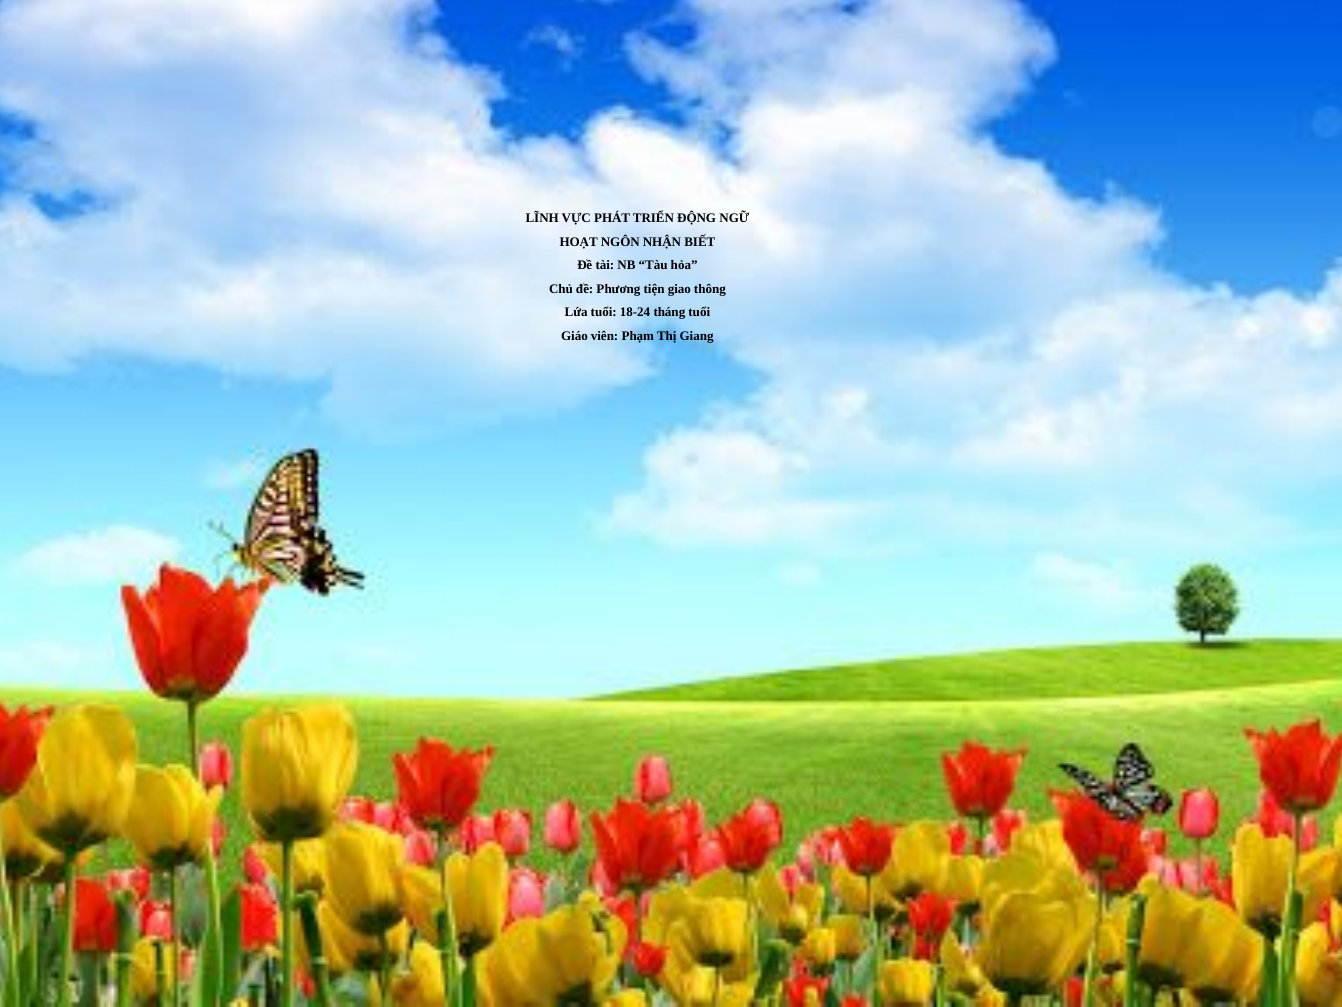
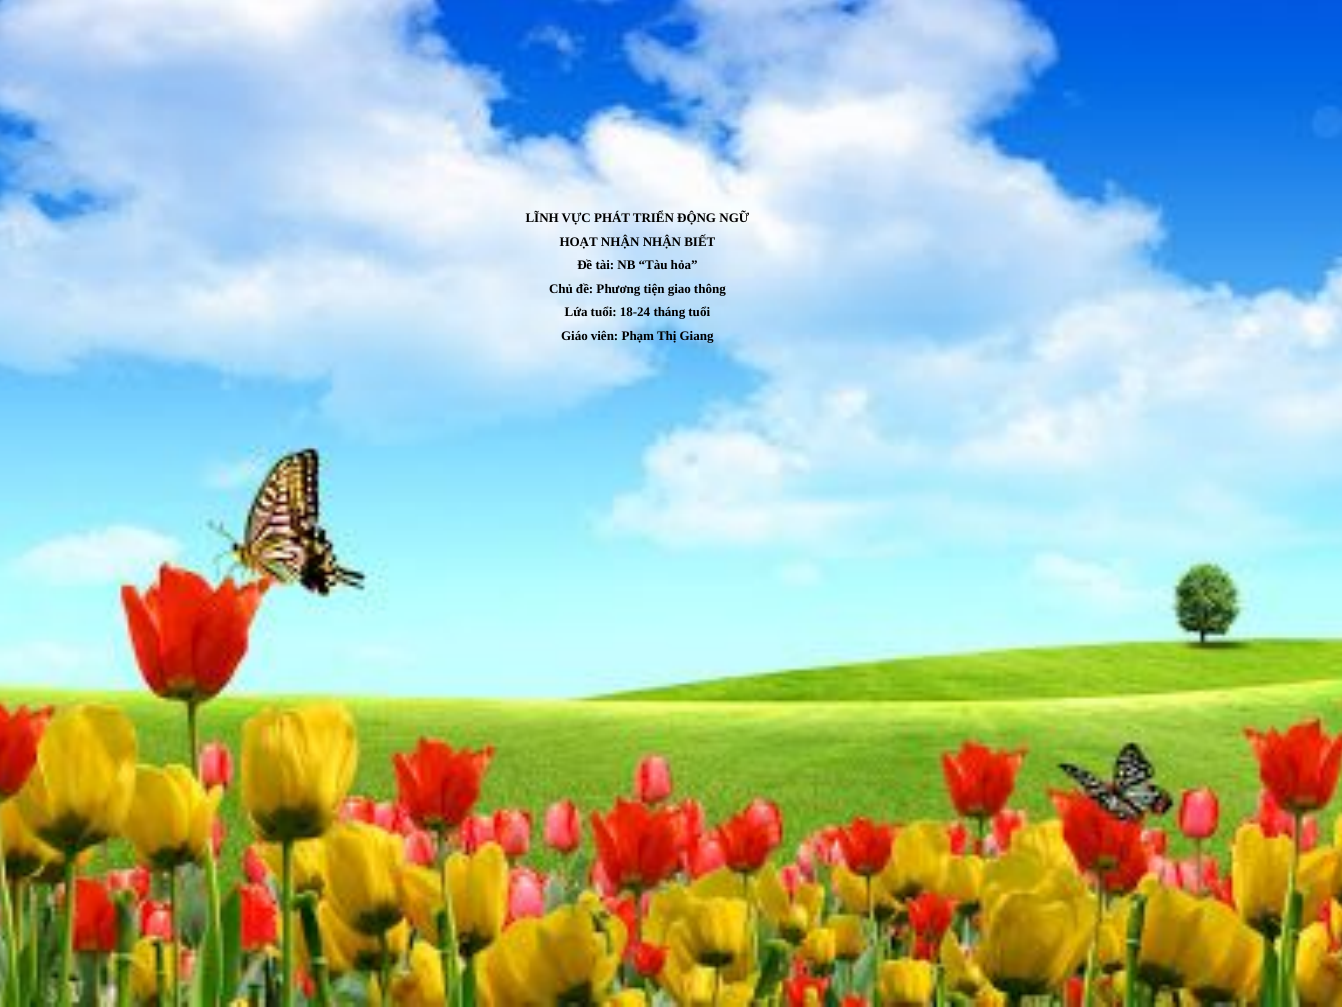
HOẠT NGÔN: NGÔN -> NHẬN
